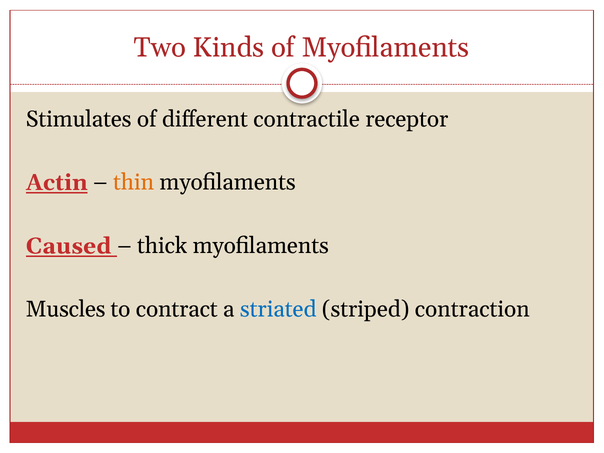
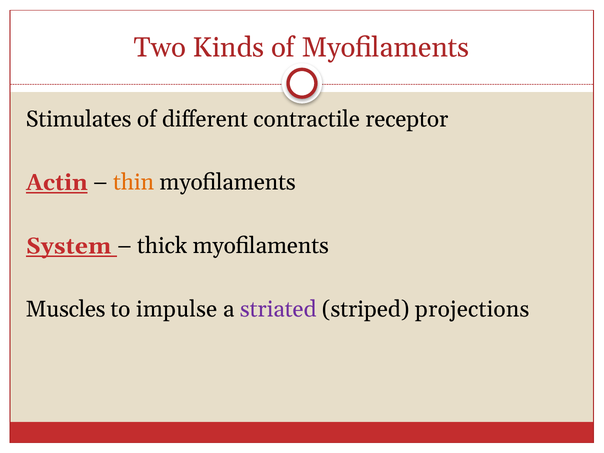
Caused: Caused -> System
contract: contract -> impulse
striated colour: blue -> purple
contraction: contraction -> projections
